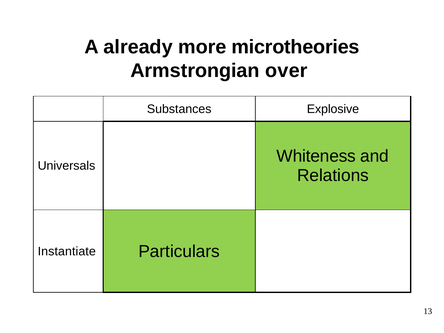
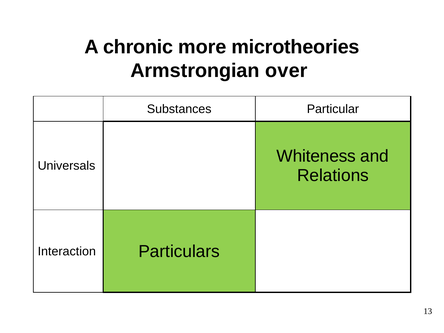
already: already -> chronic
Explosive: Explosive -> Particular
Instantiate: Instantiate -> Interaction
